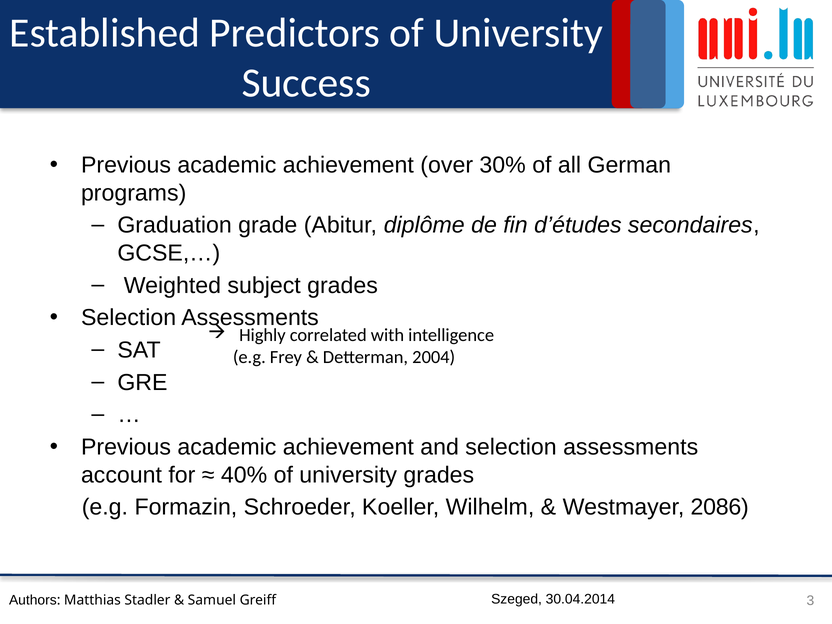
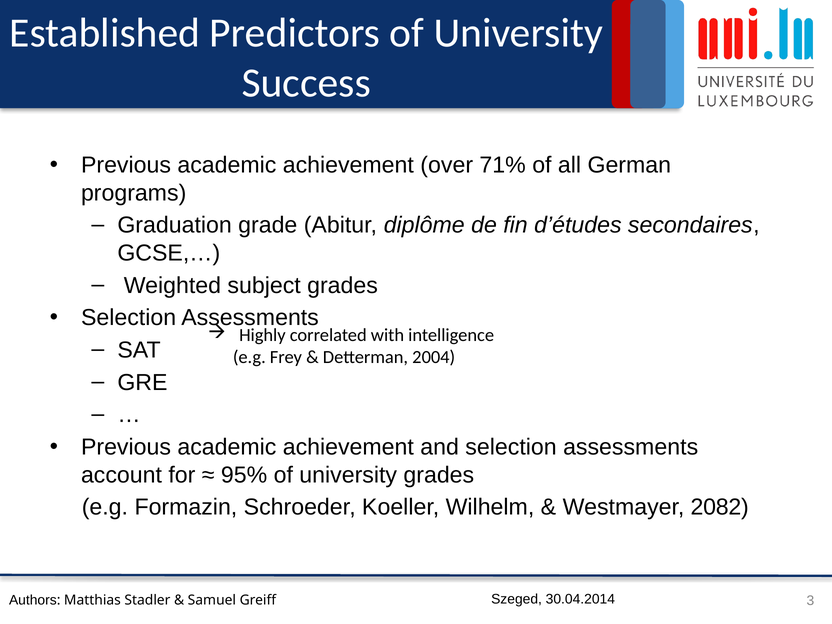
30%: 30% -> 71%
40%: 40% -> 95%
2086: 2086 -> 2082
